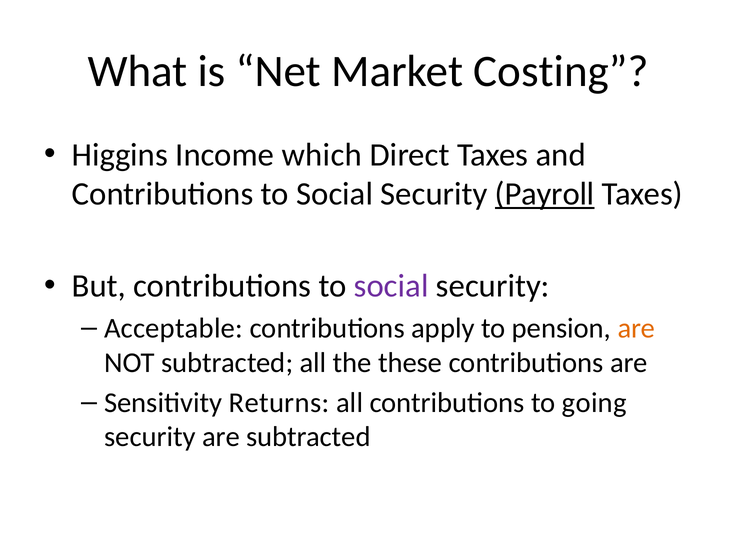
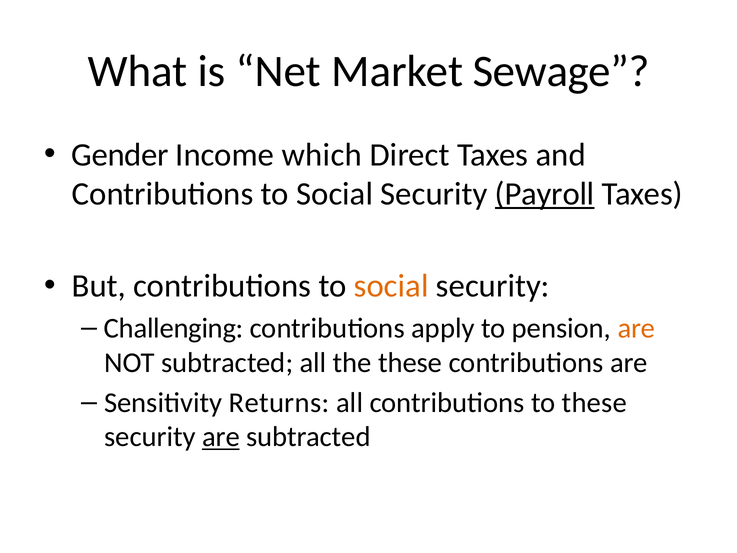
Costing: Costing -> Sewage
Higgins: Higgins -> Gender
social at (391, 286) colour: purple -> orange
Acceptable: Acceptable -> Challenging
to going: going -> these
are at (221, 437) underline: none -> present
